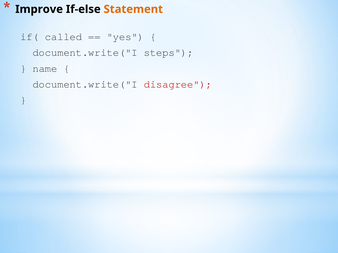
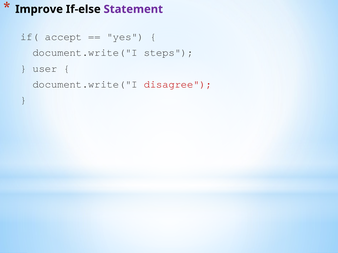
Statement colour: orange -> purple
called: called -> accept
name: name -> user
